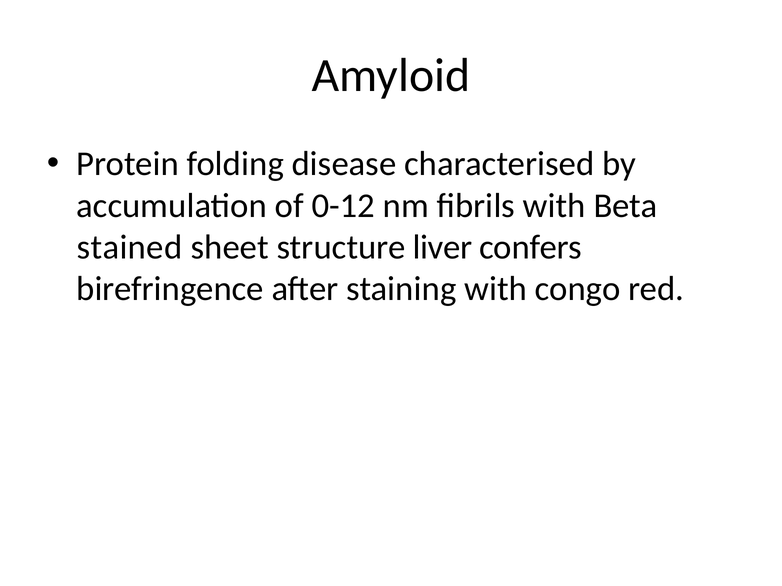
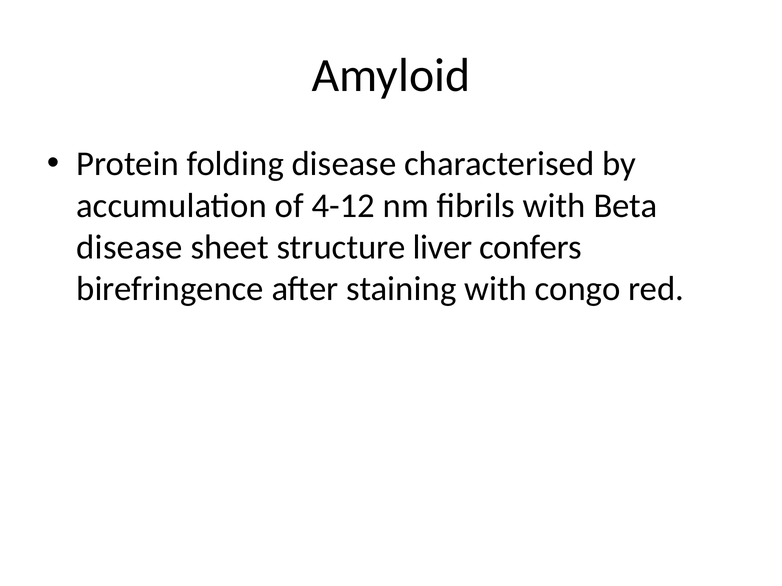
0-12: 0-12 -> 4-12
stained at (129, 247): stained -> disease
